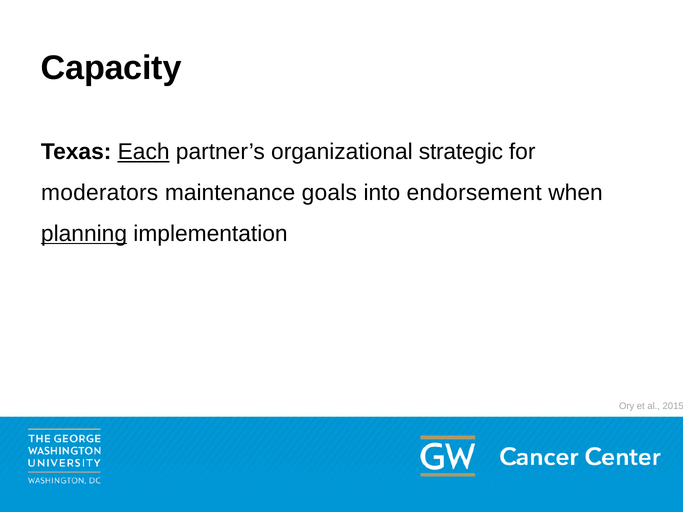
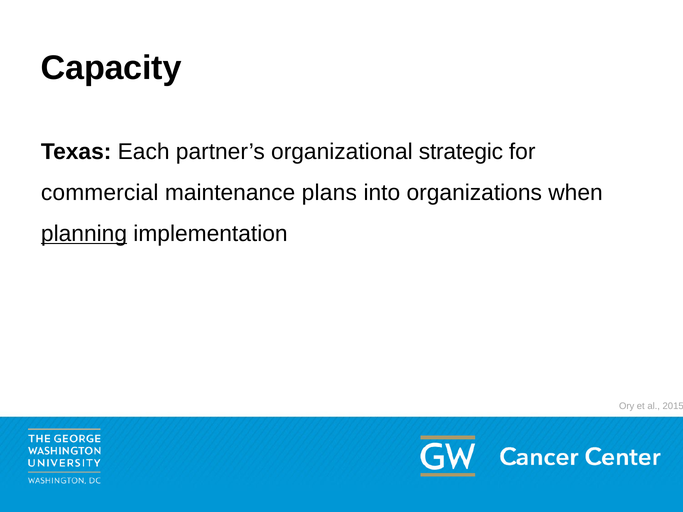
Each underline: present -> none
moderators: moderators -> commercial
goals: goals -> plans
endorsement: endorsement -> organizations
